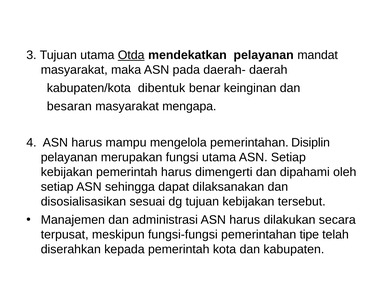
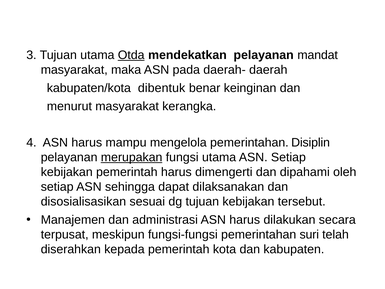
besaran: besaran -> menurut
mengapa: mengapa -> kerangka
merupakan underline: none -> present
tipe: tipe -> suri
